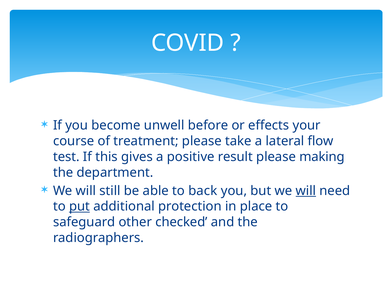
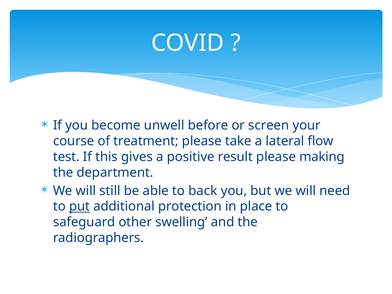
effects: effects -> screen
will at (306, 191) underline: present -> none
checked: checked -> swelling
